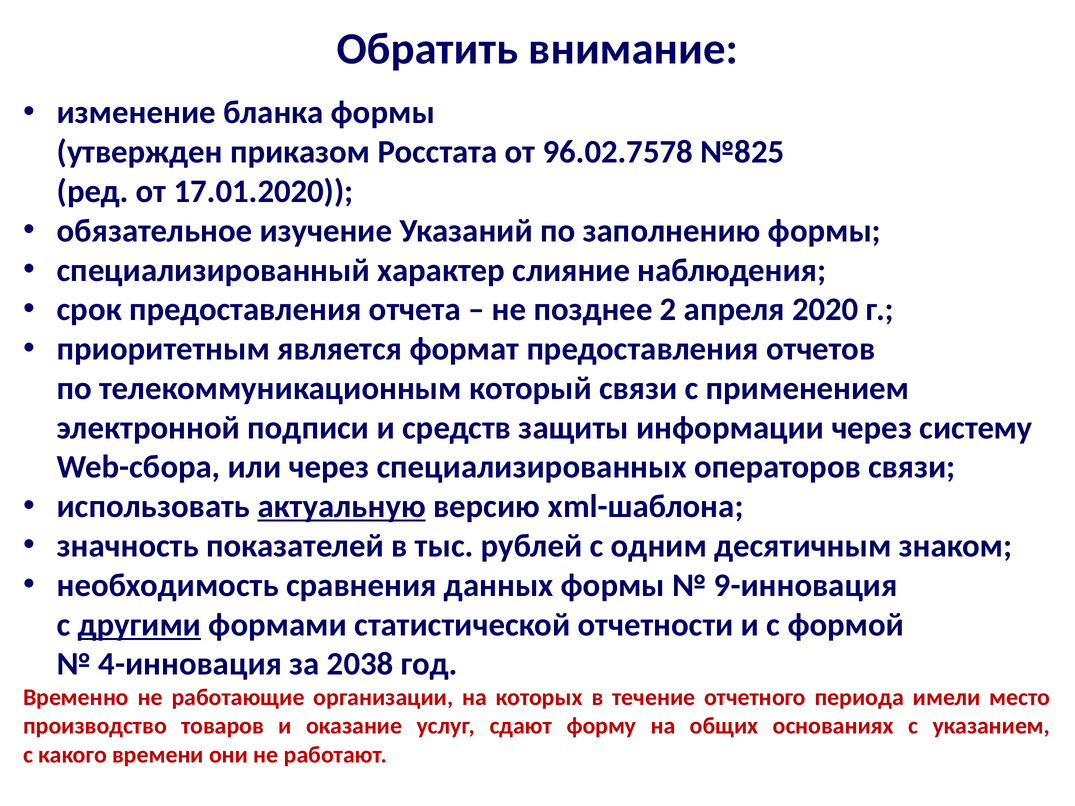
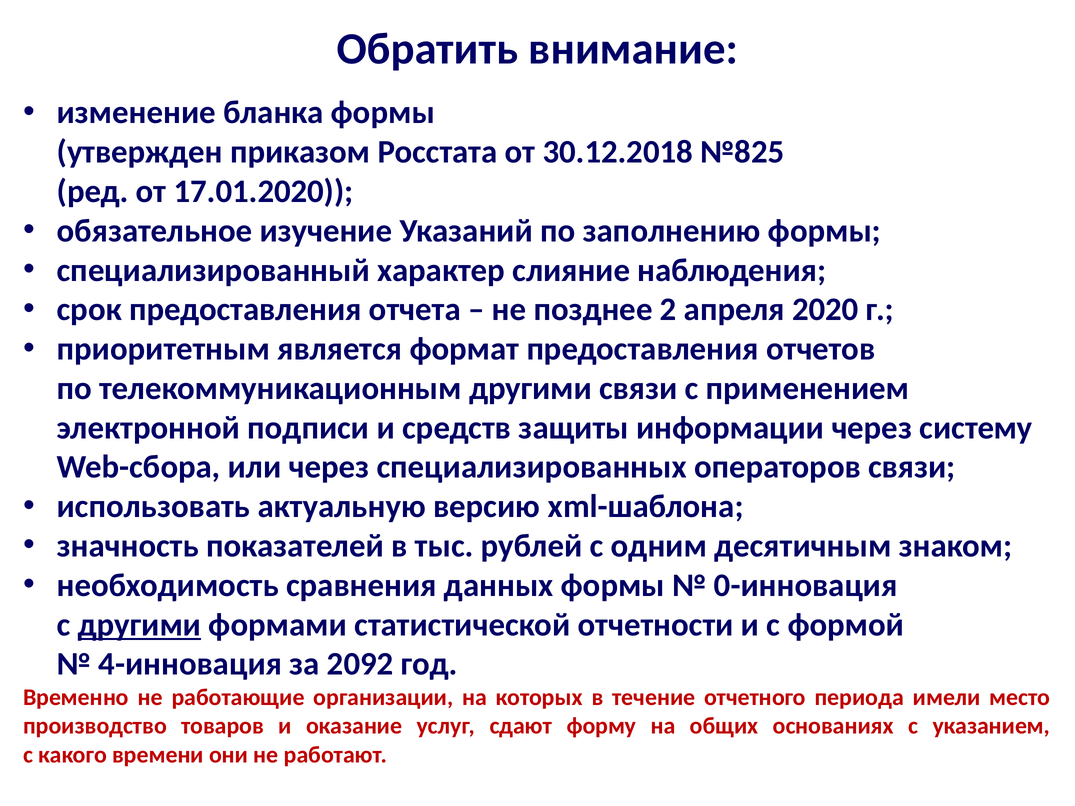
96.02.7578: 96.02.7578 -> 30.12.2018
телекоммуникационным который: который -> другими
актуальную underline: present -> none
9-инновация: 9-инновация -> 0-инновация
2038: 2038 -> 2092
